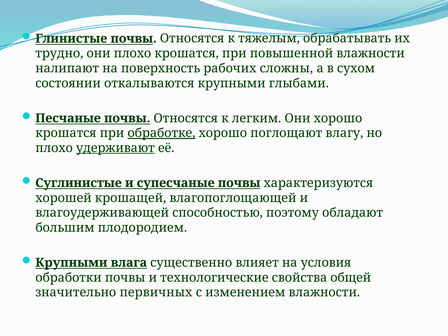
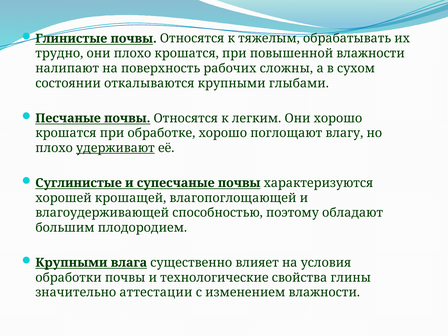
обработке underline: present -> none
общей: общей -> глины
первичных: первичных -> аттестации
